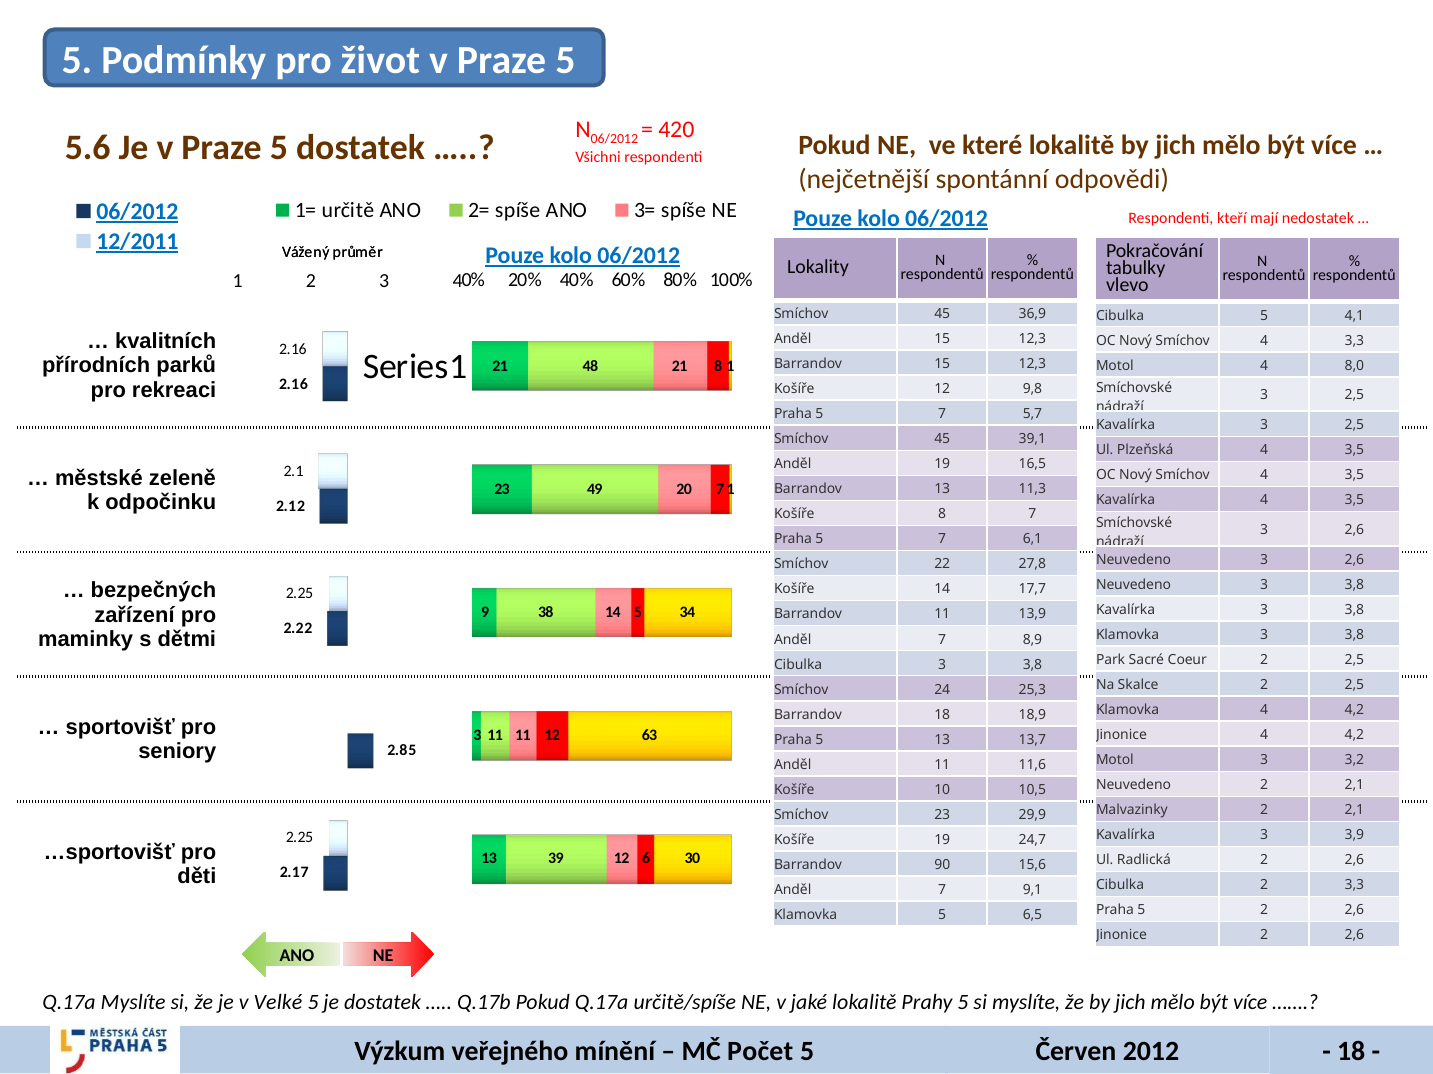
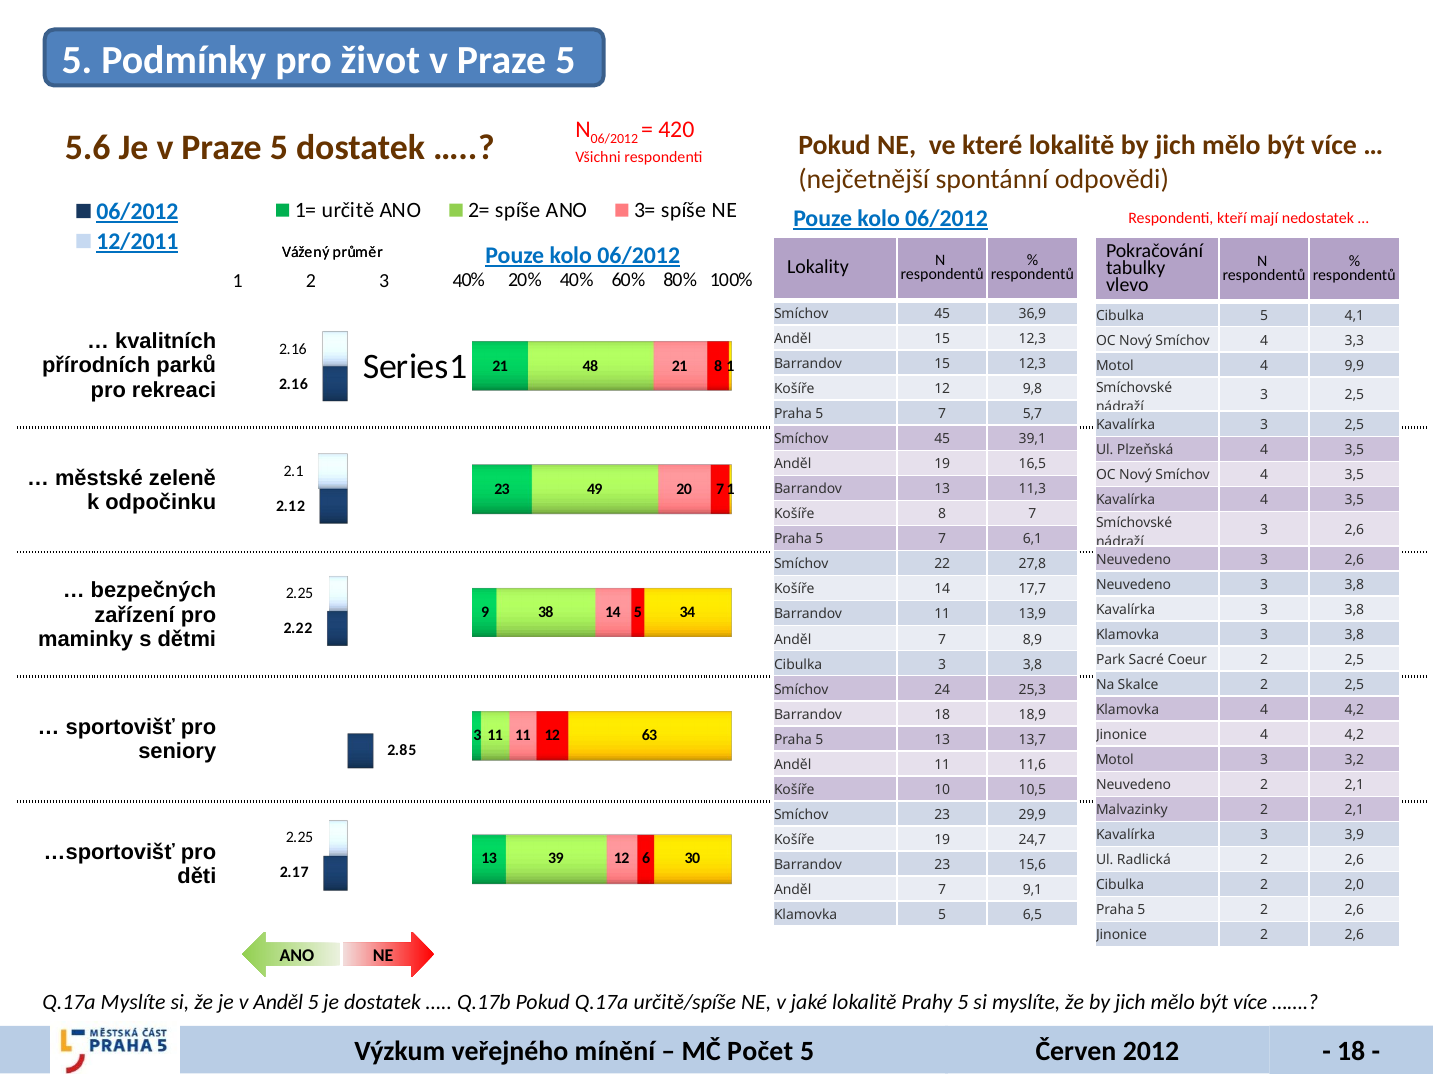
8,0: 8,0 -> 9,9
Barrandov 90: 90 -> 23
2 3,3: 3,3 -> 2,0
v Velké: Velké -> Anděl
